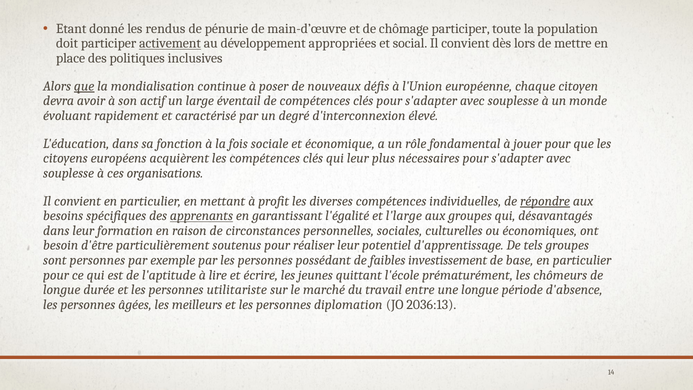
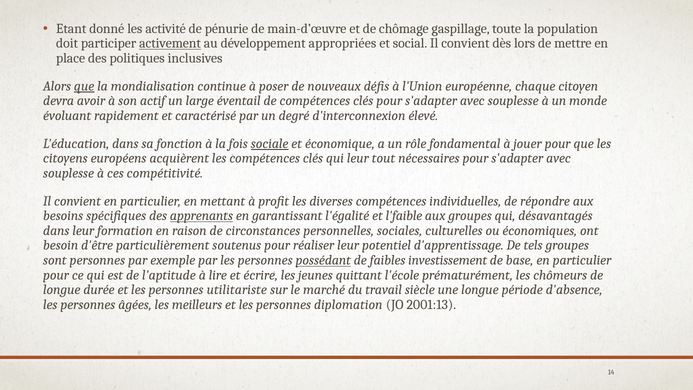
rendus: rendus -> activité
chômage participer: participer -> gaspillage
sociale underline: none -> present
plus: plus -> tout
organisations: organisations -> compétitivité
répondre underline: present -> none
l'large: l'large -> l'faible
possédant underline: none -> present
entre: entre -> siècle
2036:13: 2036:13 -> 2001:13
